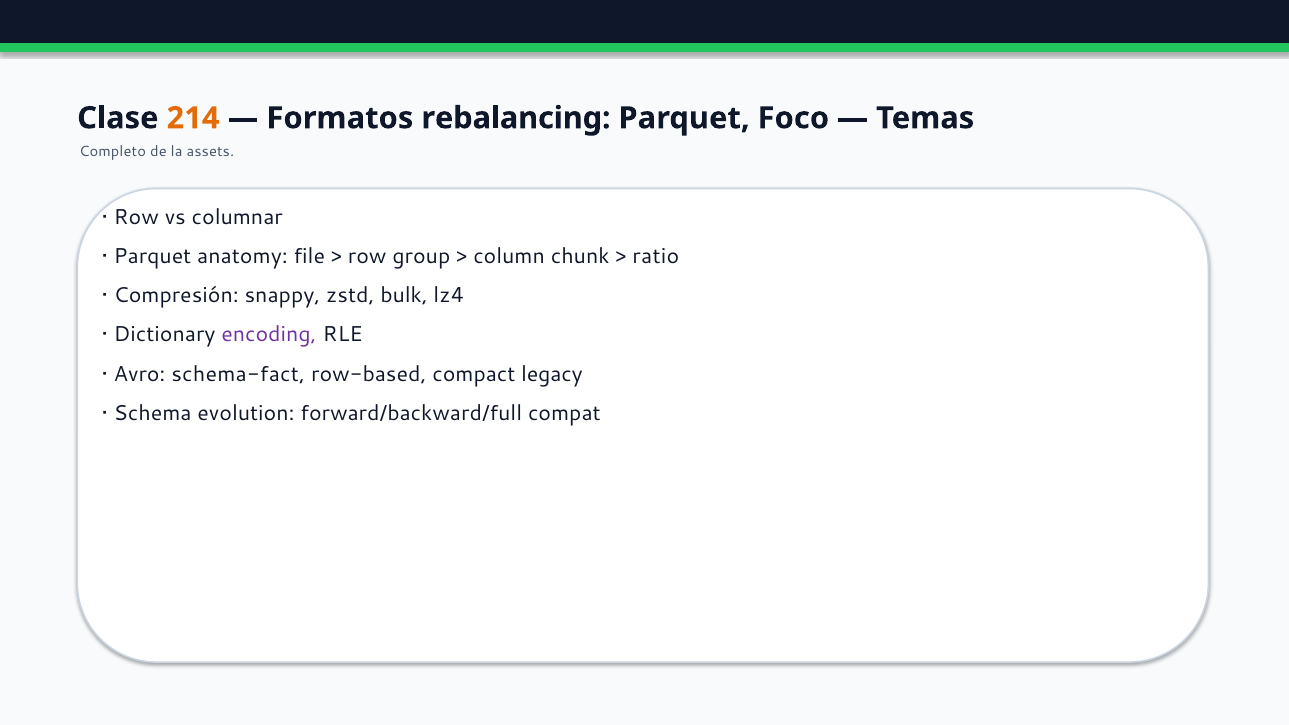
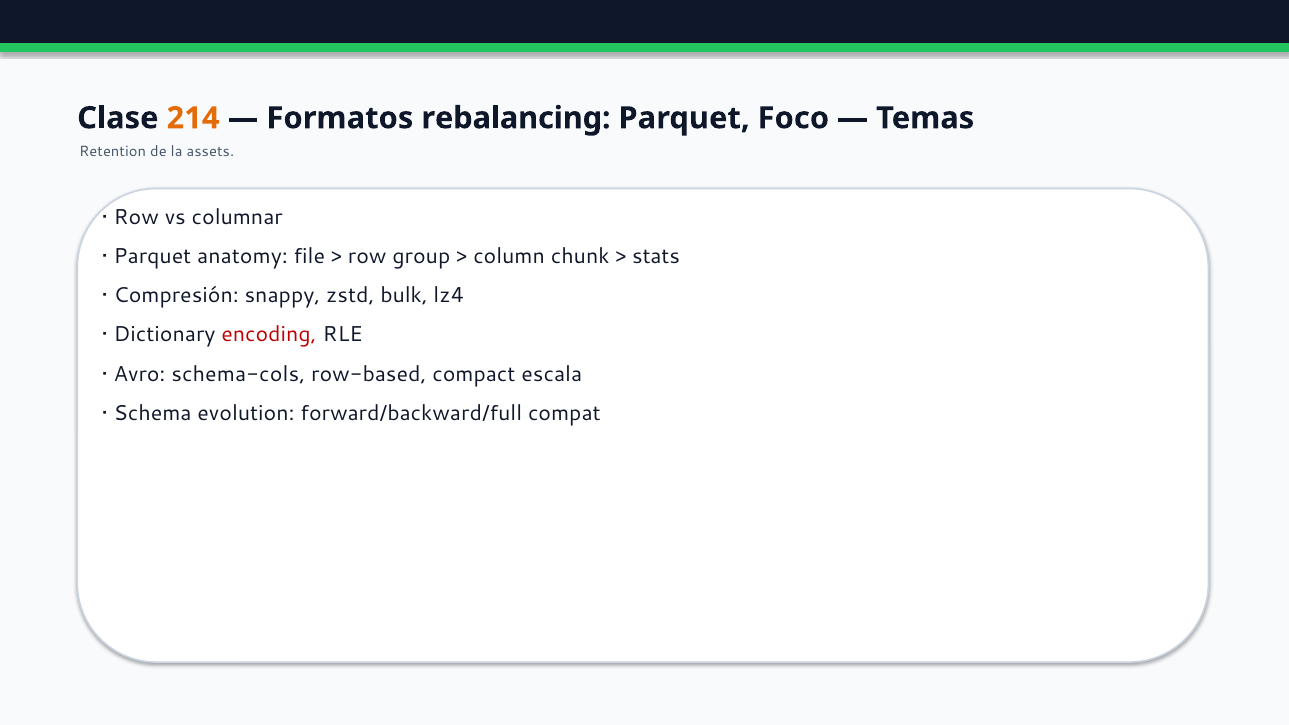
Completo: Completo -> Retention
ratio: ratio -> stats
encoding colour: purple -> red
schema-fact: schema-fact -> schema-cols
legacy: legacy -> escala
